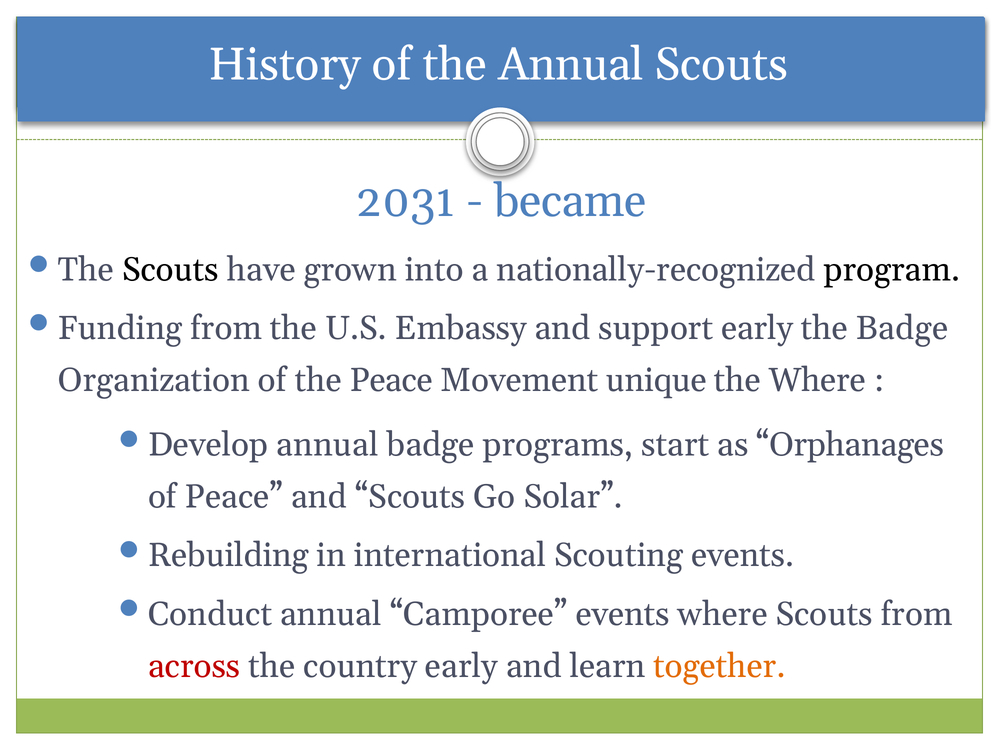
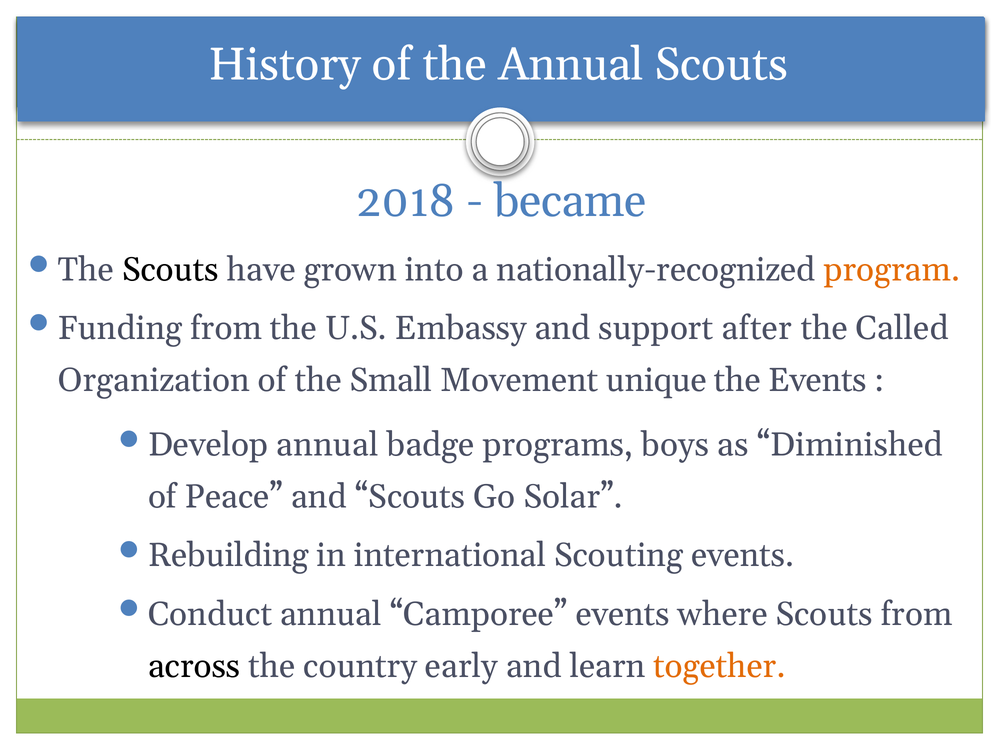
2031: 2031 -> 2018
program colour: black -> orange
support early: early -> after
the Badge: Badge -> Called
the Peace: Peace -> Small
the Where: Where -> Events
start: start -> boys
Orphanages: Orphanages -> Diminished
across colour: red -> black
